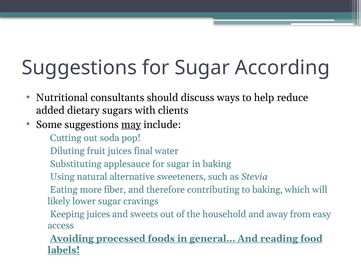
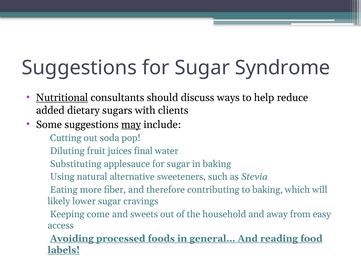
According: According -> Syndrome
Nutritional underline: none -> present
Keeping juices: juices -> come
